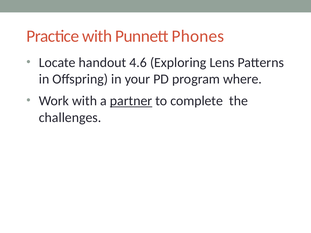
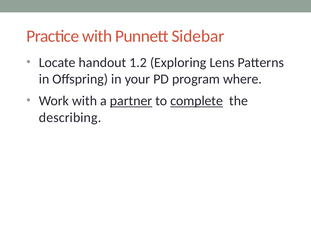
Phones: Phones -> Sidebar
4.6: 4.6 -> 1.2
complete underline: none -> present
challenges: challenges -> describing
